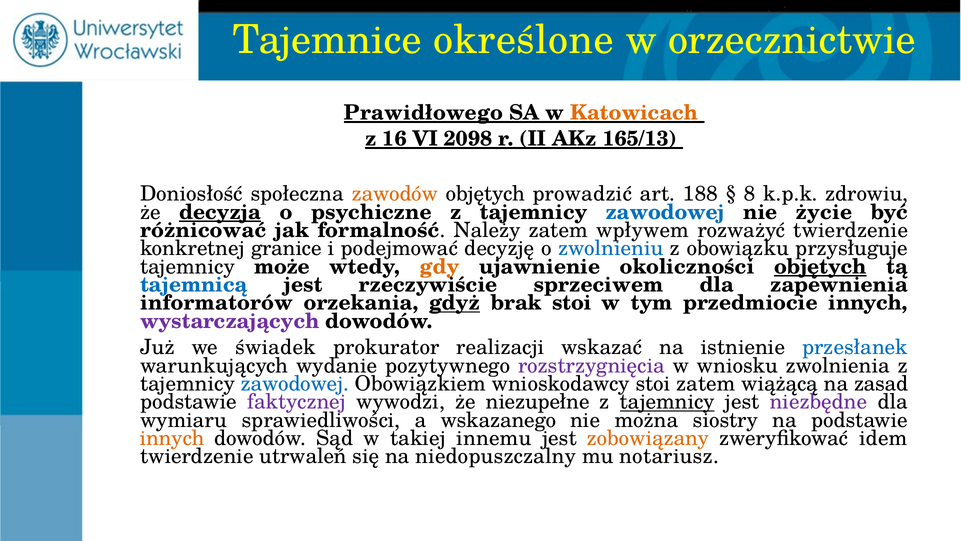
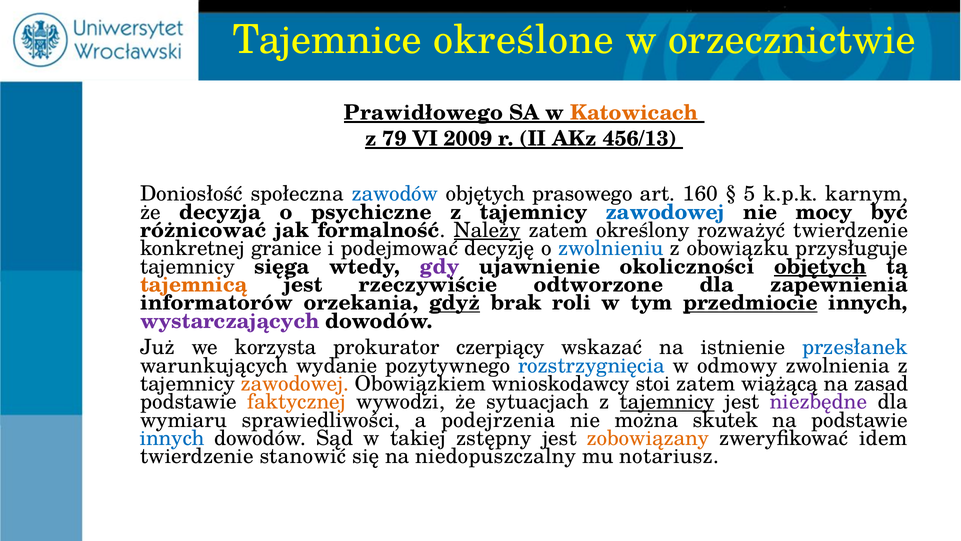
16: 16 -> 79
2098: 2098 -> 2009
165/13: 165/13 -> 456/13
zawodów colour: orange -> blue
prowadzić: prowadzić -> prasowego
188: 188 -> 160
8: 8 -> 5
zdrowiu: zdrowiu -> karnym
decyzja underline: present -> none
życie: życie -> mocy
Należy underline: none -> present
wpływem: wpływem -> określony
może: może -> sięga
gdy colour: orange -> purple
tajemnicą colour: blue -> orange
sprzeciwem: sprzeciwem -> odtworzone
brak stoi: stoi -> roli
przedmiocie underline: none -> present
świadek: świadek -> korzysta
realizacji: realizacji -> czerpiący
rozstrzygnięcia colour: purple -> blue
wniosku: wniosku -> odmowy
zawodowej at (295, 383) colour: blue -> orange
faktycznej colour: purple -> orange
niezupełne: niezupełne -> sytuacjach
wskazanego: wskazanego -> podejrzenia
siostry: siostry -> skutek
innych at (172, 438) colour: orange -> blue
innemu: innemu -> zstępny
utrwaleń: utrwaleń -> stanowić
